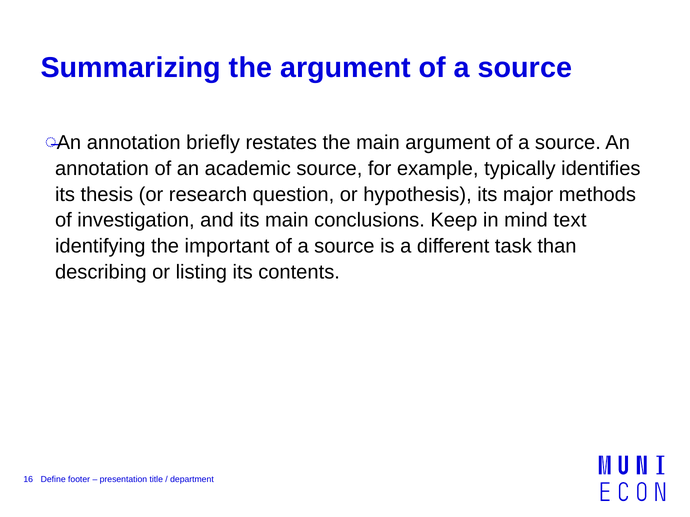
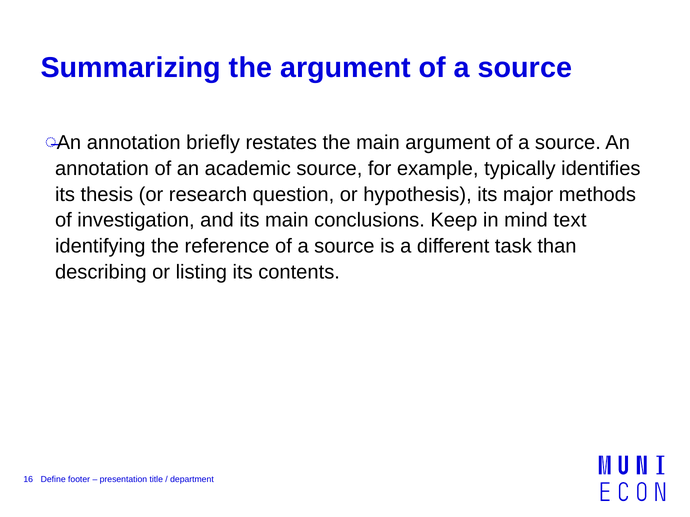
important: important -> reference
